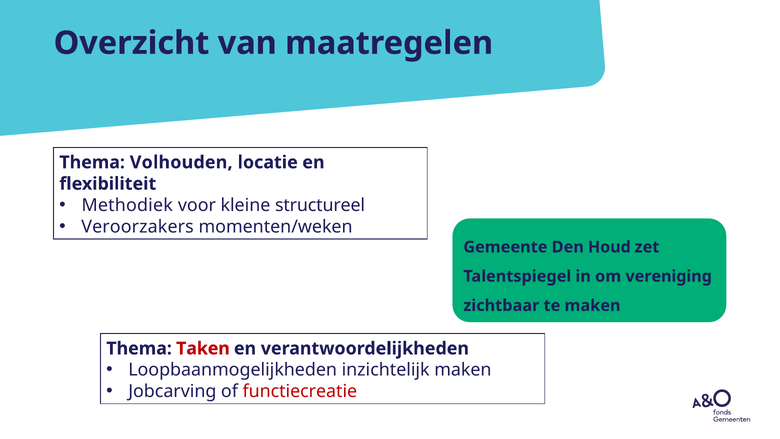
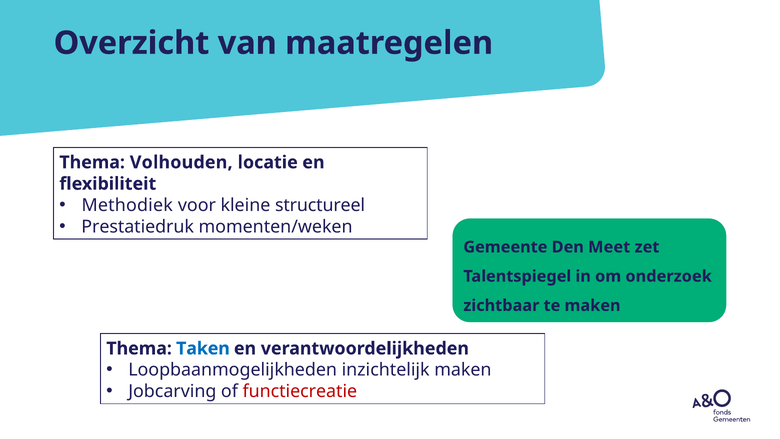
Veroorzakers: Veroorzakers -> Prestatiedruk
Houd: Houd -> Meet
vereniging: vereniging -> onderzoek
Taken colour: red -> blue
